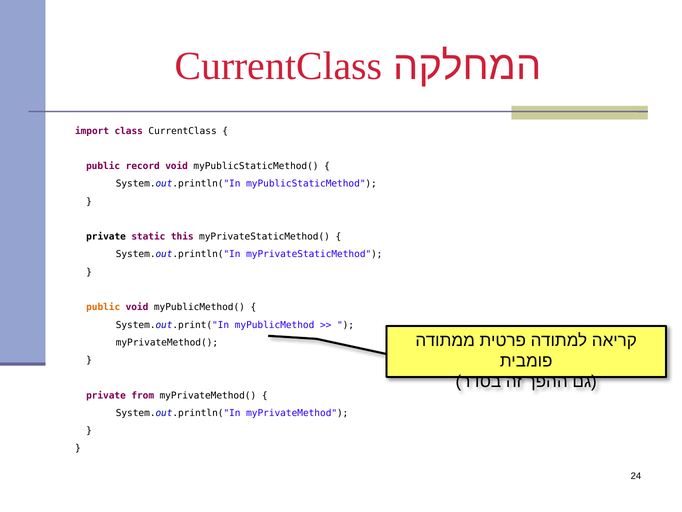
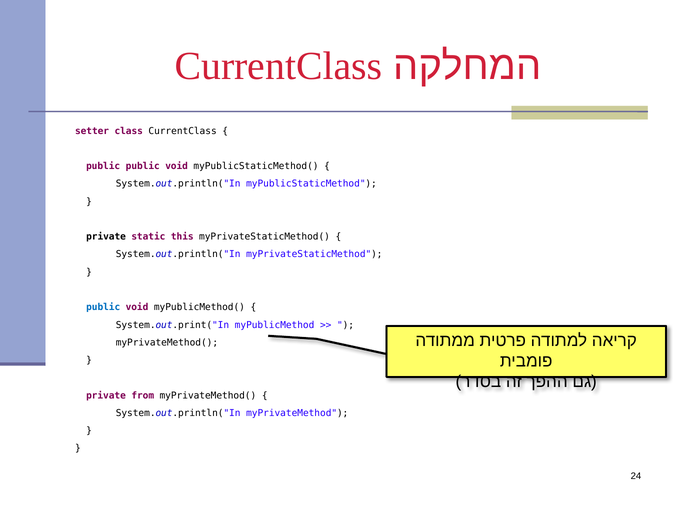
import: import -> setter
public record: record -> public
public at (103, 307) colour: orange -> blue
